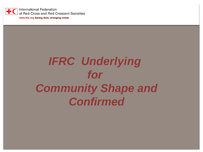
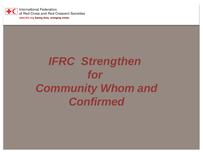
Underlying: Underlying -> Strengthen
Shape: Shape -> Whom
